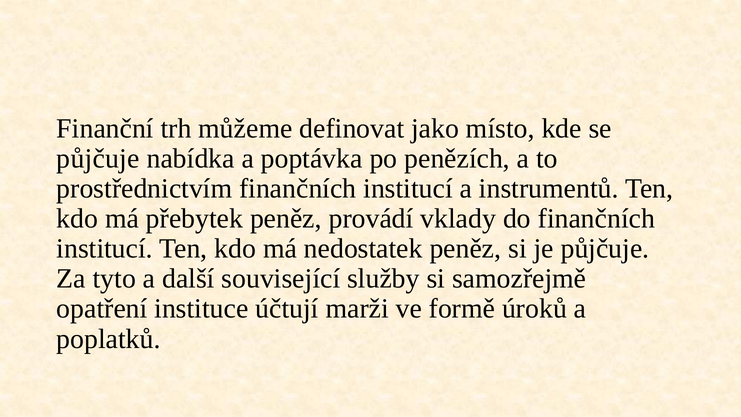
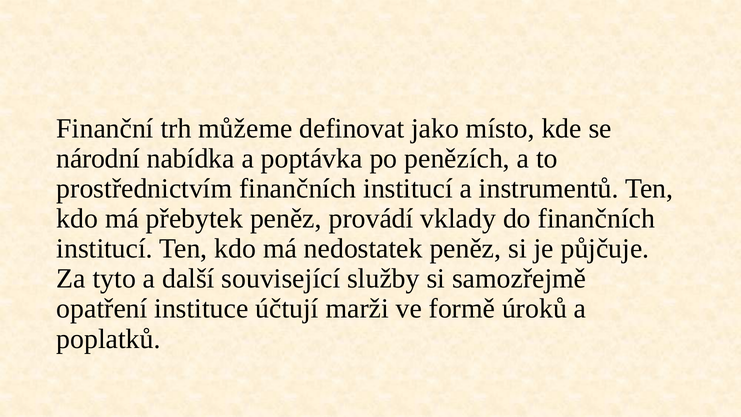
půjčuje at (98, 159): půjčuje -> národní
